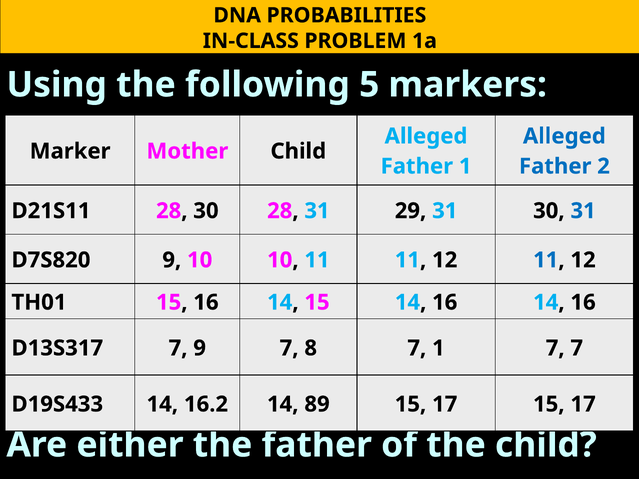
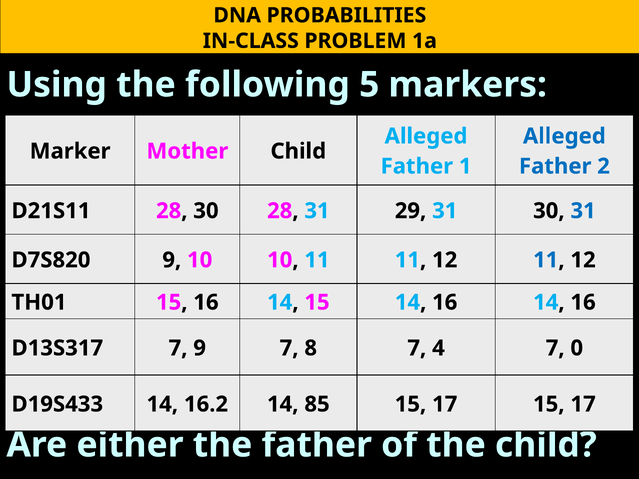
7 1: 1 -> 4
7 7: 7 -> 0
89: 89 -> 85
